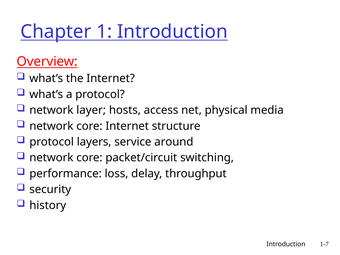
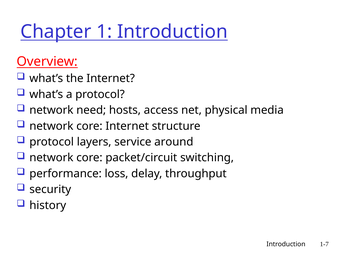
layer: layer -> need
